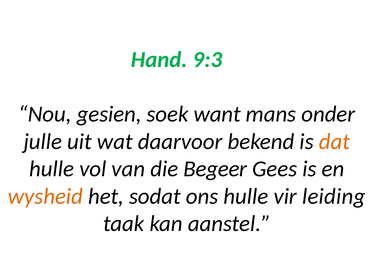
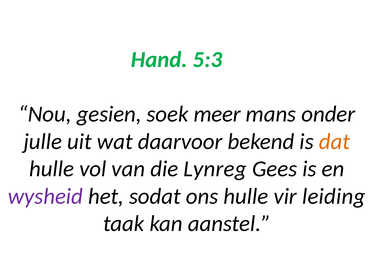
9:3: 9:3 -> 5:3
want: want -> meer
Begeer: Begeer -> Lynreg
wysheid colour: orange -> purple
